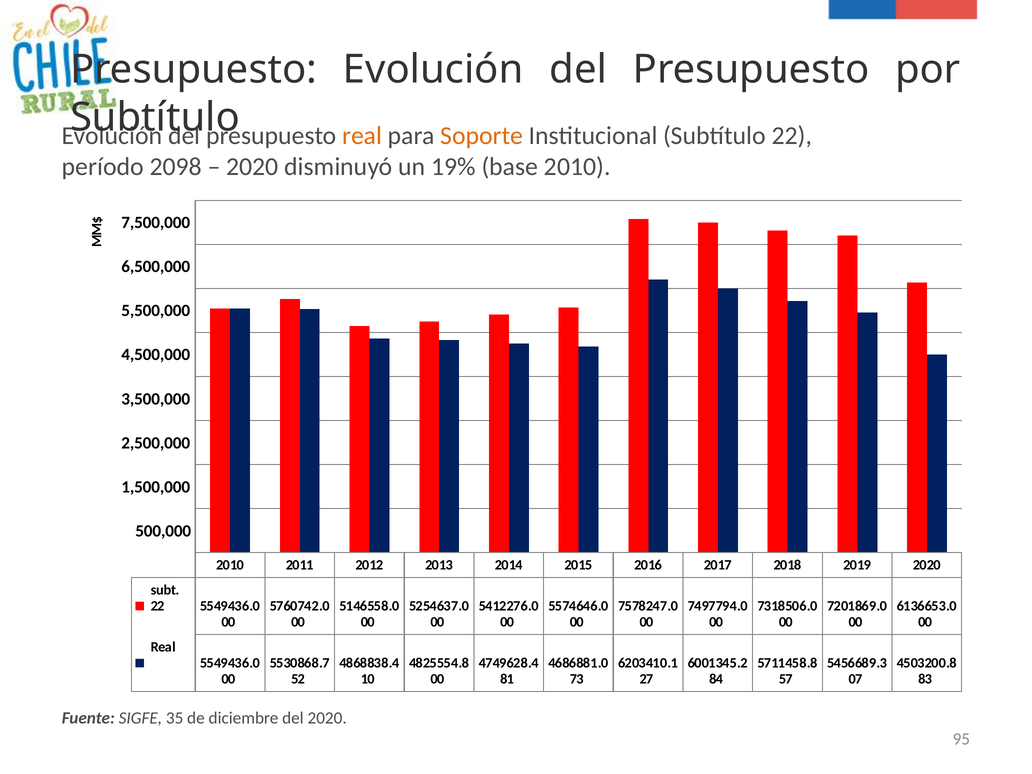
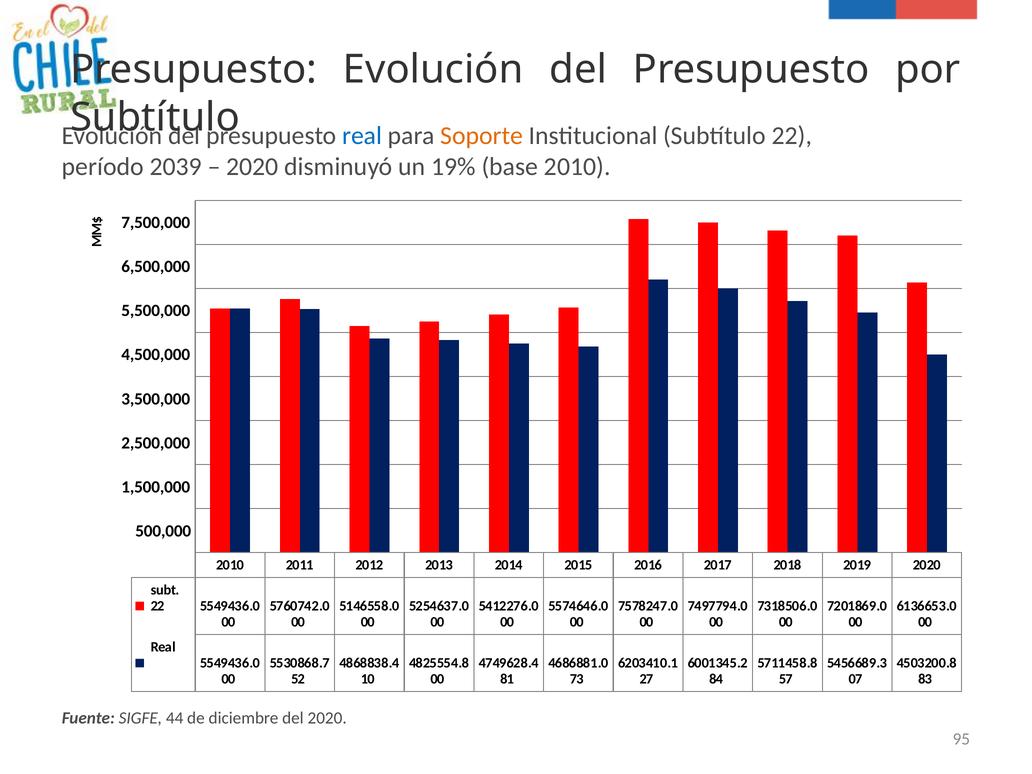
real at (362, 136) colour: orange -> blue
2098: 2098 -> 2039
35: 35 -> 44
